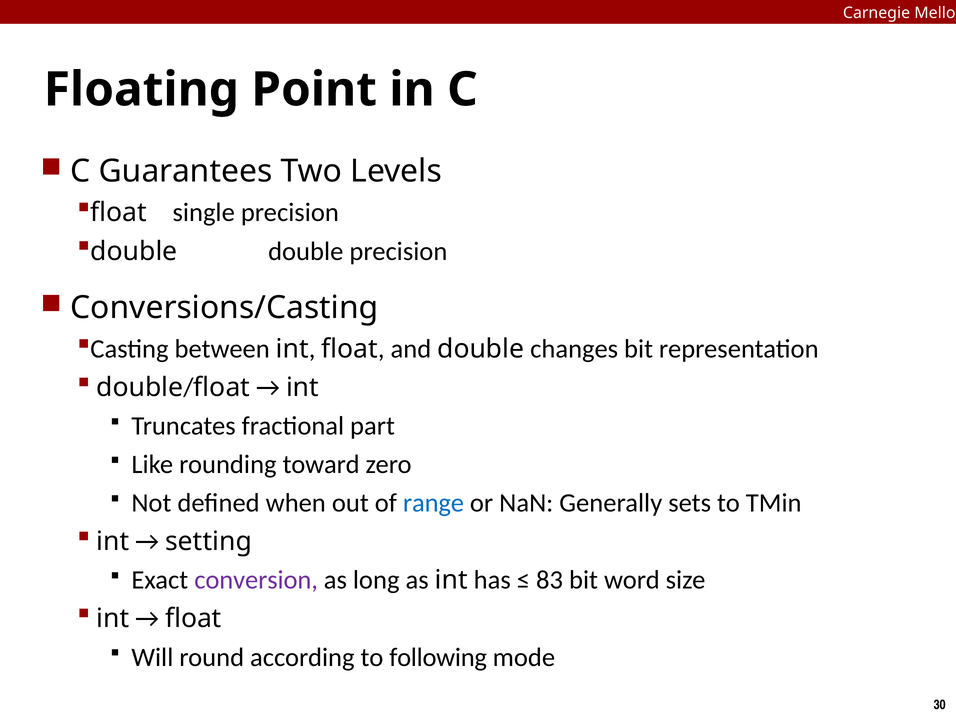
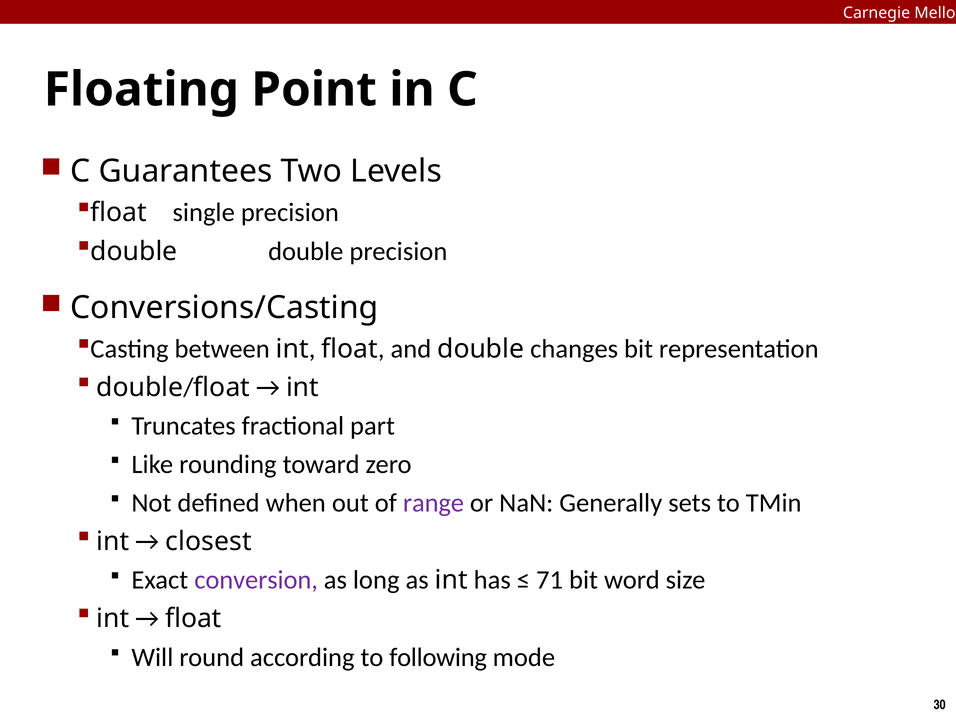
range colour: blue -> purple
setting: setting -> closest
83: 83 -> 71
